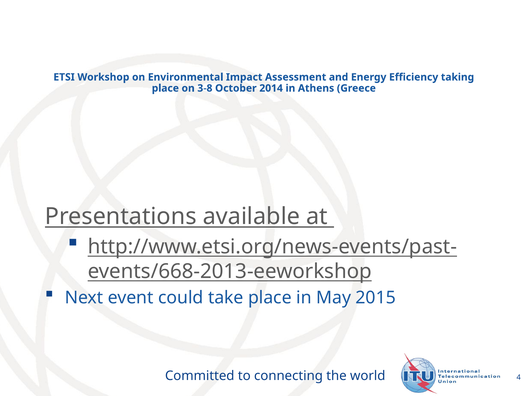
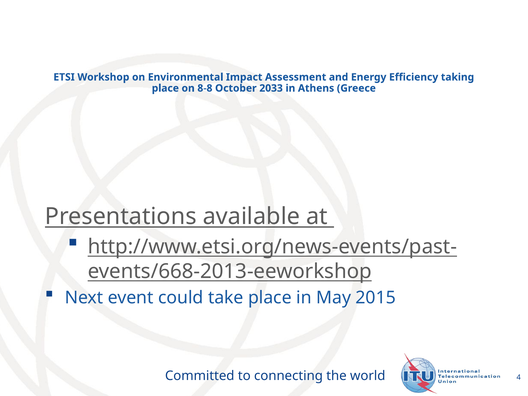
3-8: 3-8 -> 8-8
2014: 2014 -> 2033
